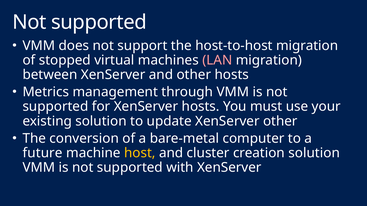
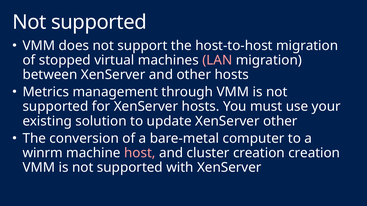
future: future -> winrm
host colour: yellow -> pink
creation solution: solution -> creation
